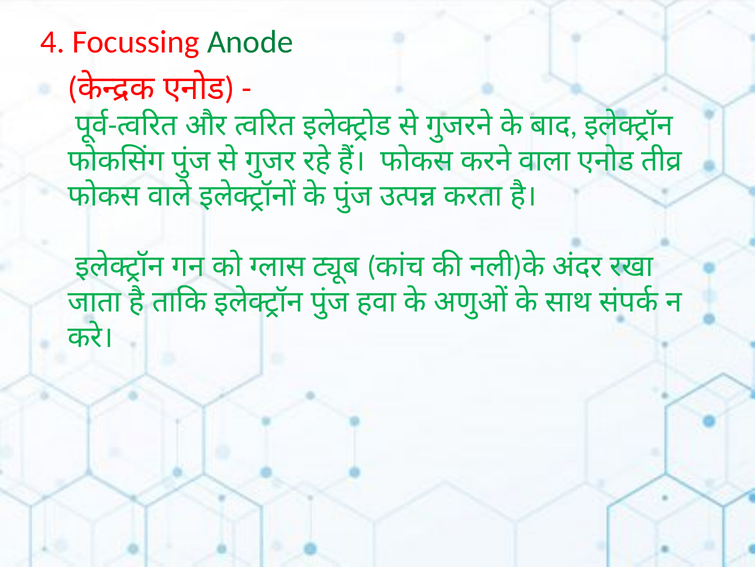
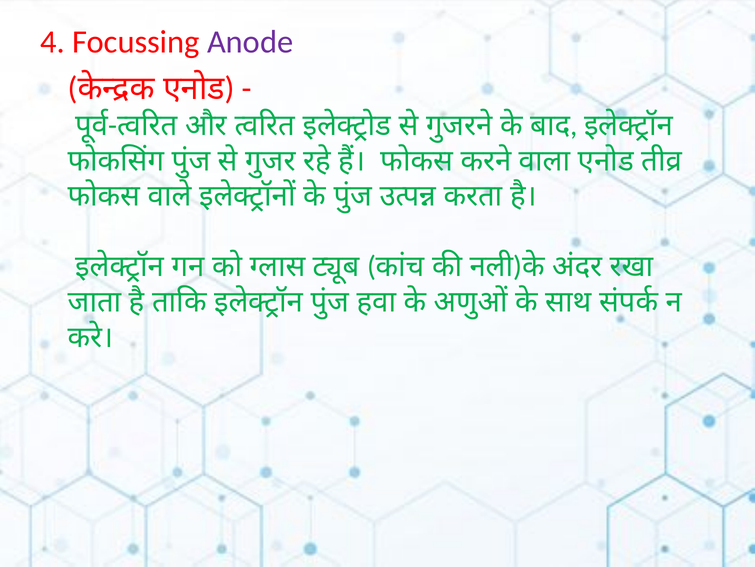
Anode colour: green -> purple
